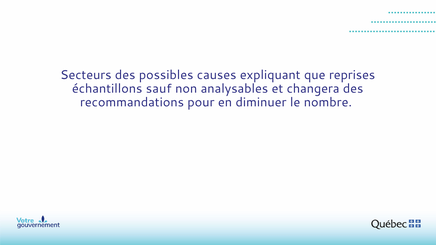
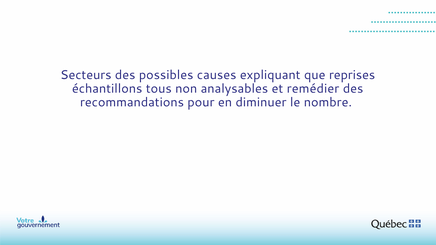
sauf: sauf -> tous
changera: changera -> remédier
